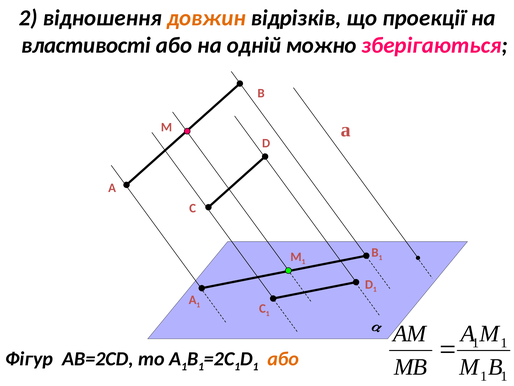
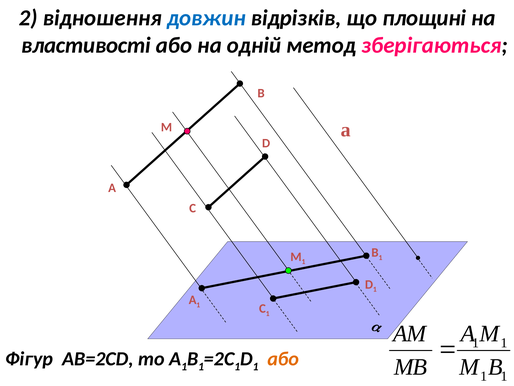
довжин colour: orange -> blue
проекції: проекції -> площині
можно: можно -> метод
